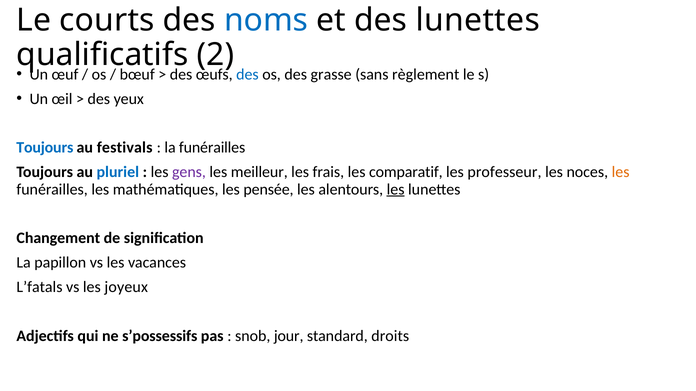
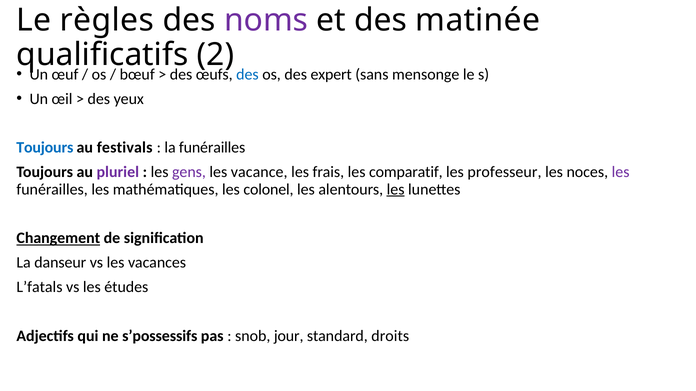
courts: courts -> règles
noms colour: blue -> purple
des lunettes: lunettes -> matinée
grasse: grasse -> expert
règlement: règlement -> mensonge
pluriel colour: blue -> purple
meilleur: meilleur -> vacance
les at (621, 172) colour: orange -> purple
pensée: pensée -> colonel
Changement underline: none -> present
papillon: papillon -> danseur
joyeux: joyeux -> études
